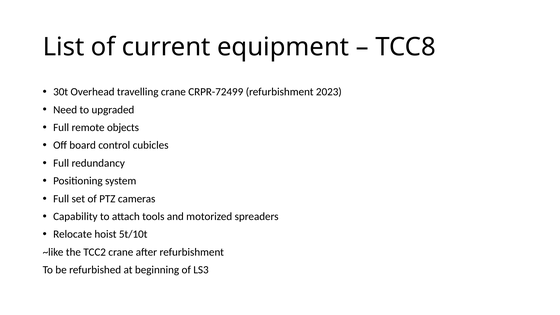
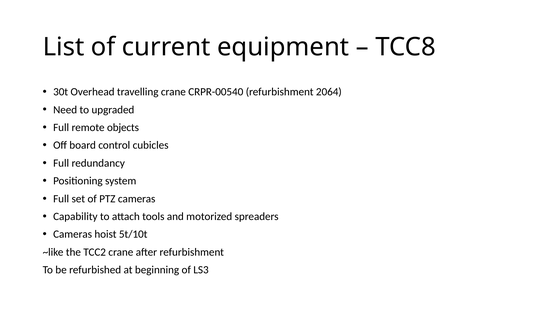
CRPR-72499: CRPR-72499 -> CRPR-00540
2023: 2023 -> 2064
Relocate at (73, 234): Relocate -> Cameras
